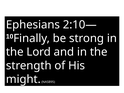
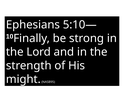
2:10—: 2:10— -> 5:10—
